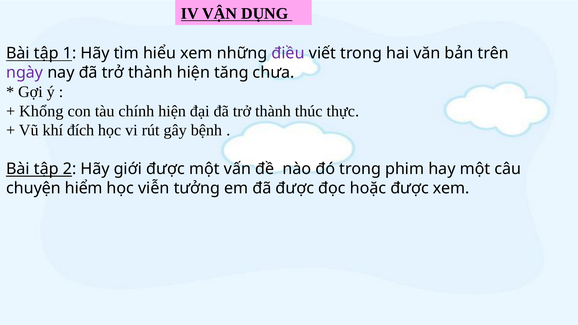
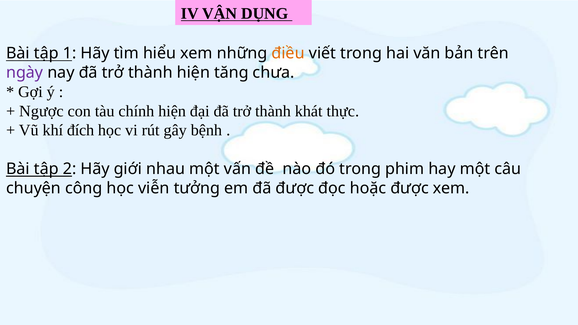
điều colour: purple -> orange
Khổng: Khổng -> Ngược
thúc: thúc -> khát
giới được: được -> nhau
hiểm: hiểm -> công
